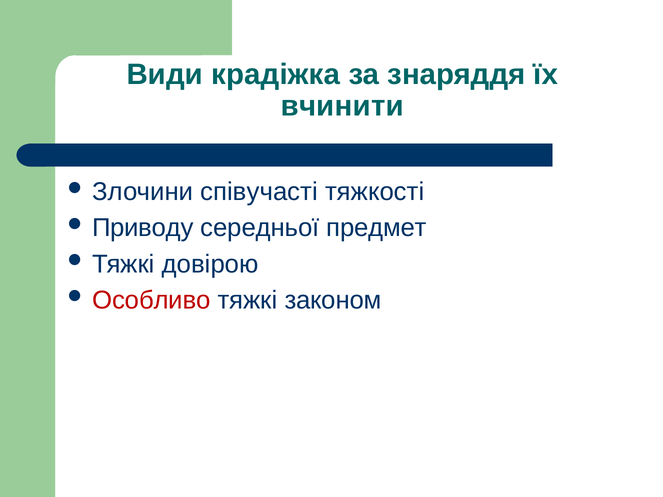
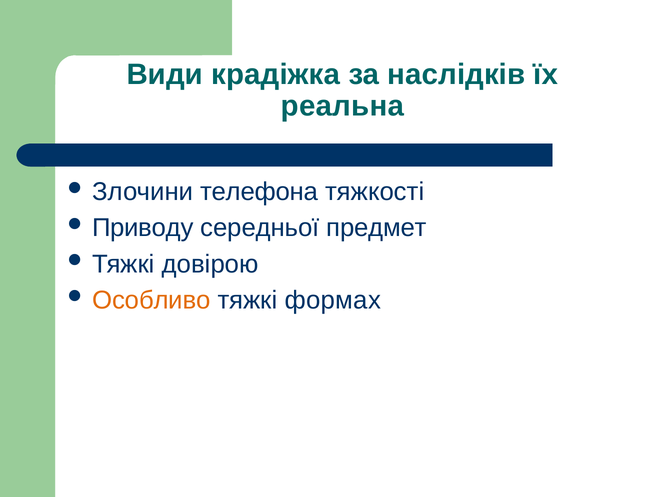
знаряддя: знаряддя -> наслідків
вчинити: вчинити -> реальна
співучасті: співучасті -> телефона
Особливо colour: red -> orange
законом: законом -> формах
